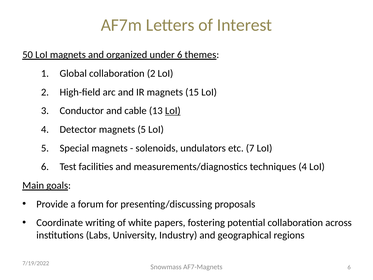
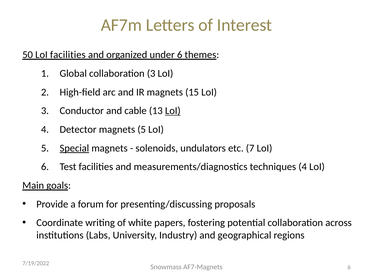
LoI magnets: magnets -> facilities
collaboration 2: 2 -> 3
Special underline: none -> present
